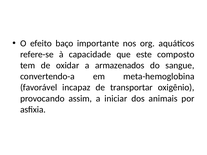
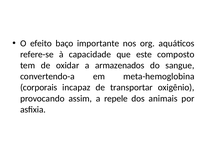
favorável: favorável -> corporais
iniciar: iniciar -> repele
